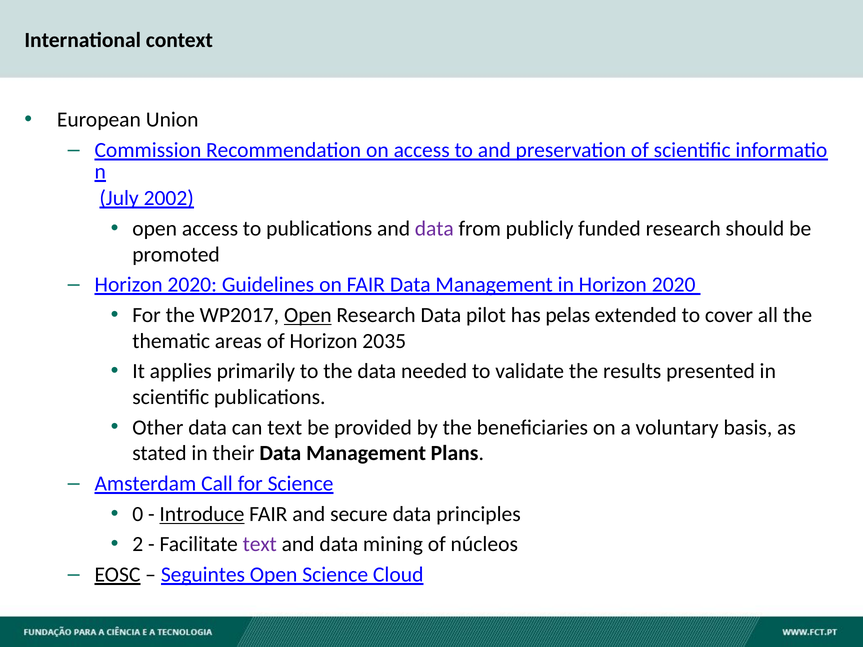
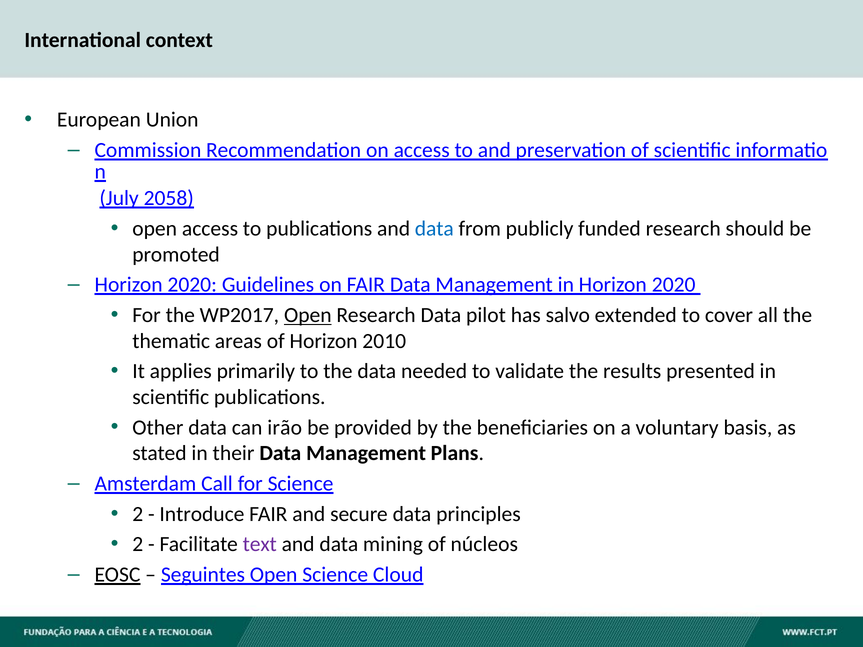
2002: 2002 -> 2058
data at (434, 229) colour: purple -> blue
pelas: pelas -> salvo
2035: 2035 -> 2010
can text: text -> irão
0 at (138, 514): 0 -> 2
Introduce underline: present -> none
